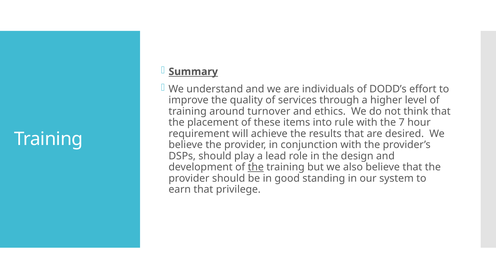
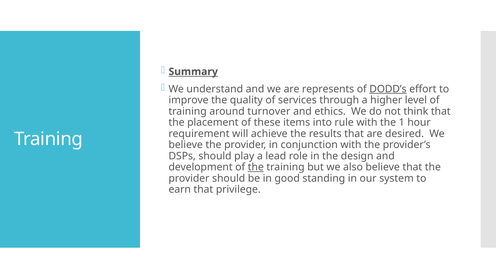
individuals: individuals -> represents
DODD’s underline: none -> present
7: 7 -> 1
